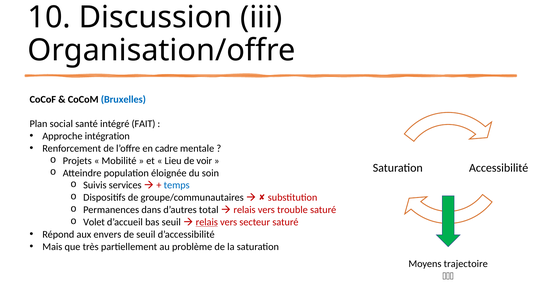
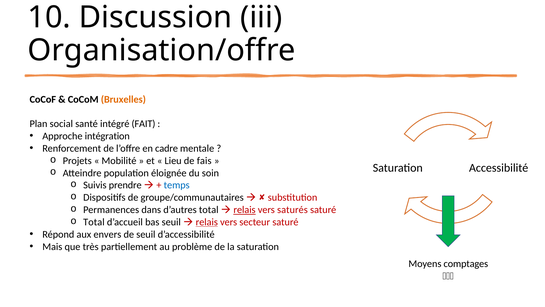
Bruxelles colour: blue -> orange
voir: voir -> fais
services: services -> prendre
relais at (245, 210) underline: none -> present
trouble: trouble -> saturés
Volet at (94, 222): Volet -> Total
trajectoire: trajectoire -> comptages
